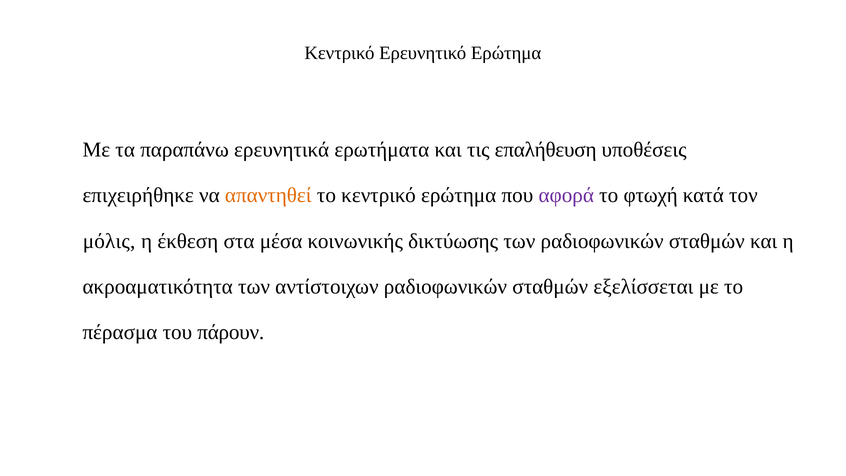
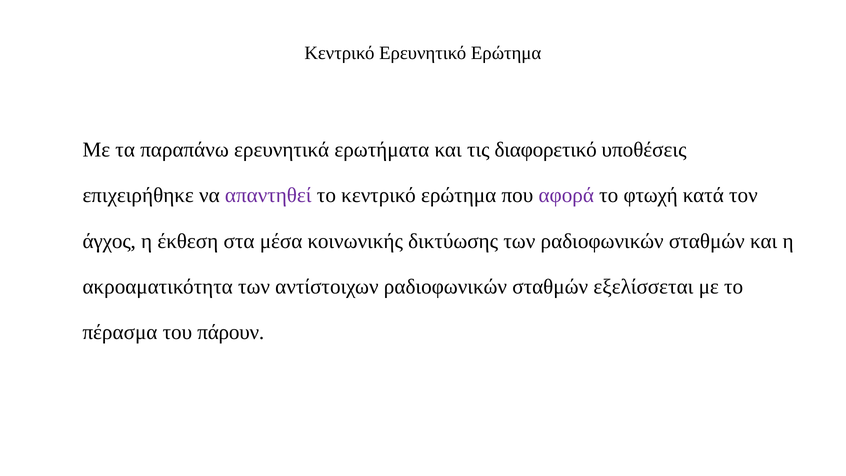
επαλήθευση: επαλήθευση -> διαφορετικό
απαντηθεί colour: orange -> purple
μόλις: μόλις -> άγχος
